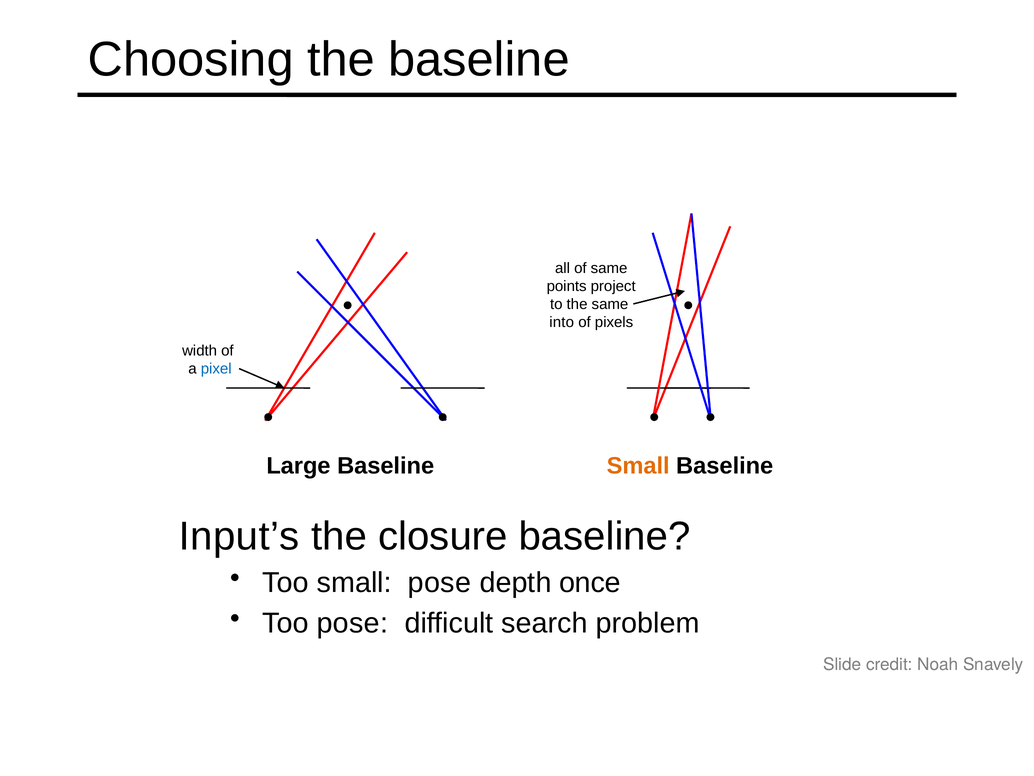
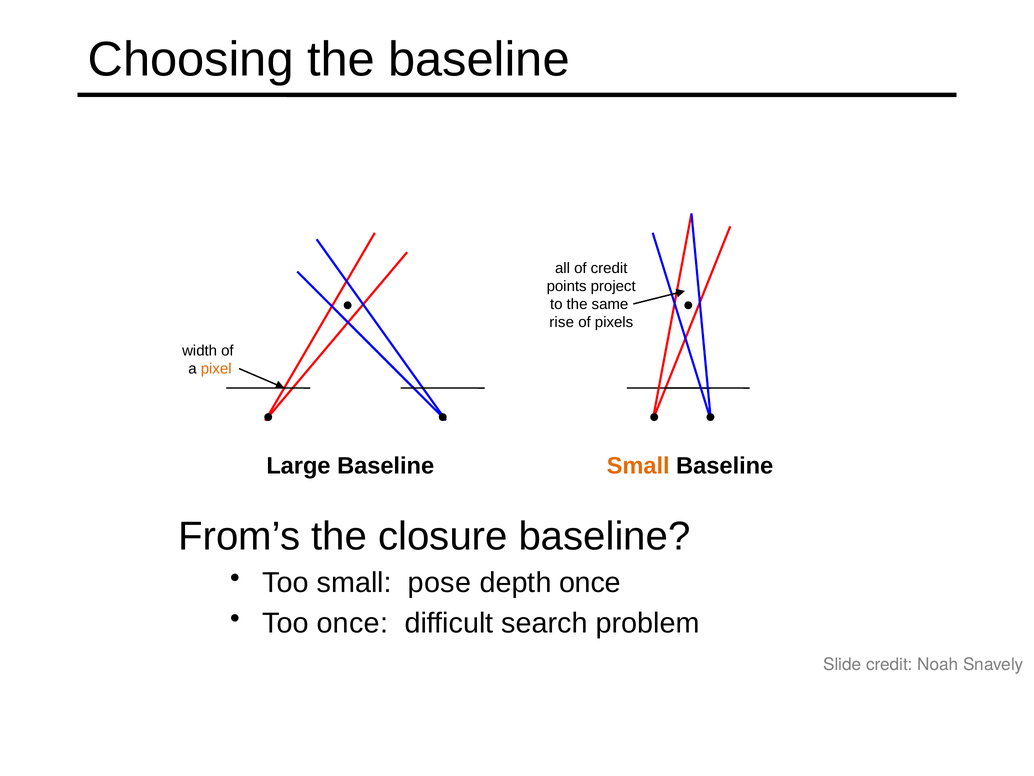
of same: same -> credit
into: into -> rise
pixel colour: blue -> orange
Input’s: Input’s -> From’s
Too pose: pose -> once
